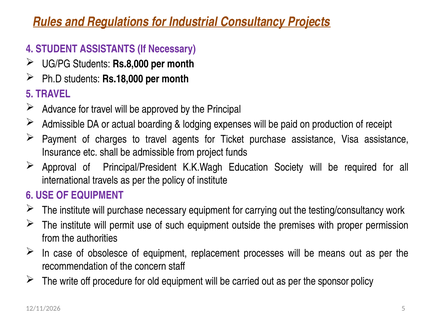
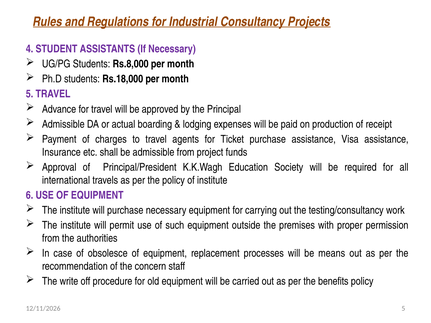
sponsor: sponsor -> benefits
